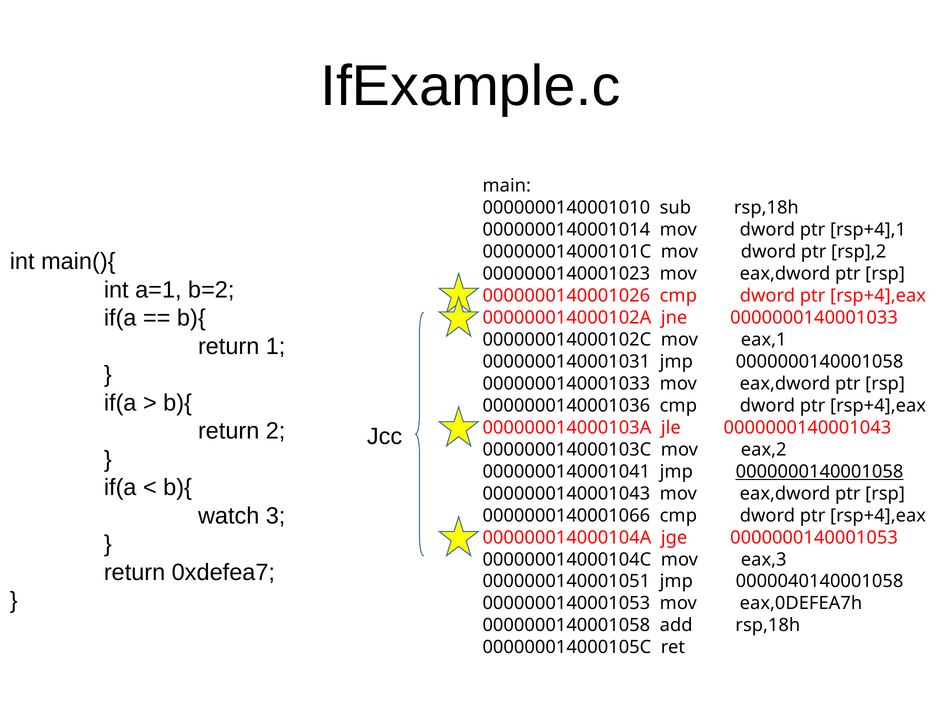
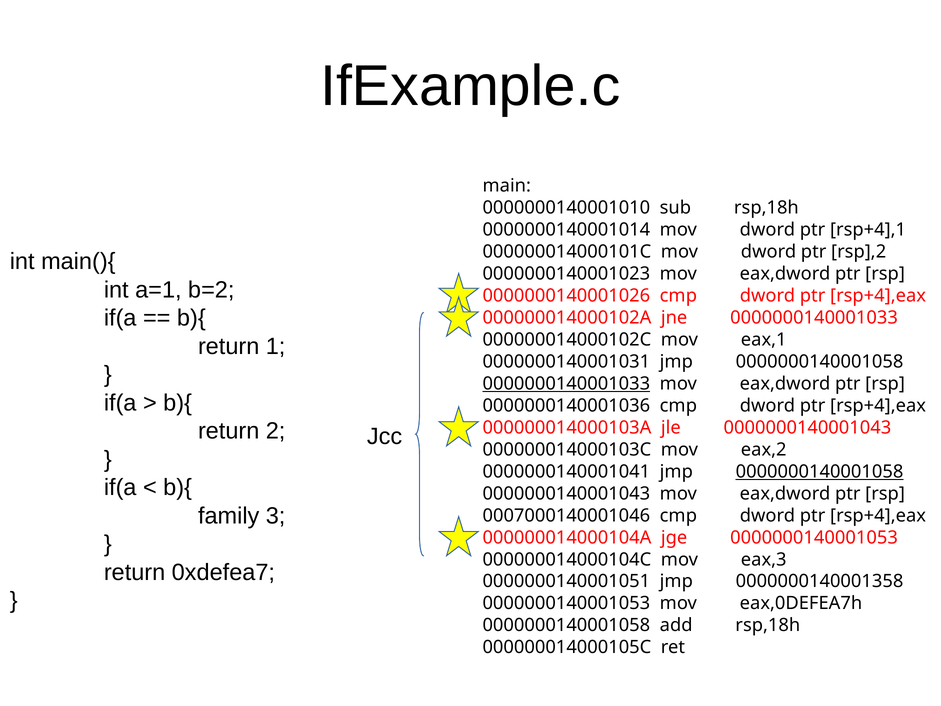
0000000140001033 at (566, 384) underline: none -> present
watch: watch -> family
0000000140001066: 0000000140001066 -> 0007000140001046
0000040140001058: 0000040140001058 -> 0000000140001358
